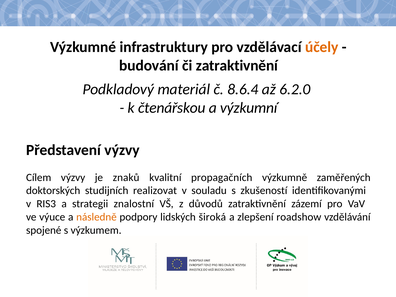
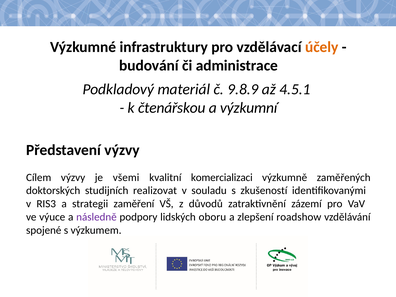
či zatraktivnění: zatraktivnění -> administrace
8.6.4: 8.6.4 -> 9.8.9
6.2.0: 6.2.0 -> 4.5.1
znaků: znaků -> všemi
propagačních: propagačních -> komercializaci
znalostní: znalostní -> zaměření
následně colour: orange -> purple
široká: široká -> oboru
